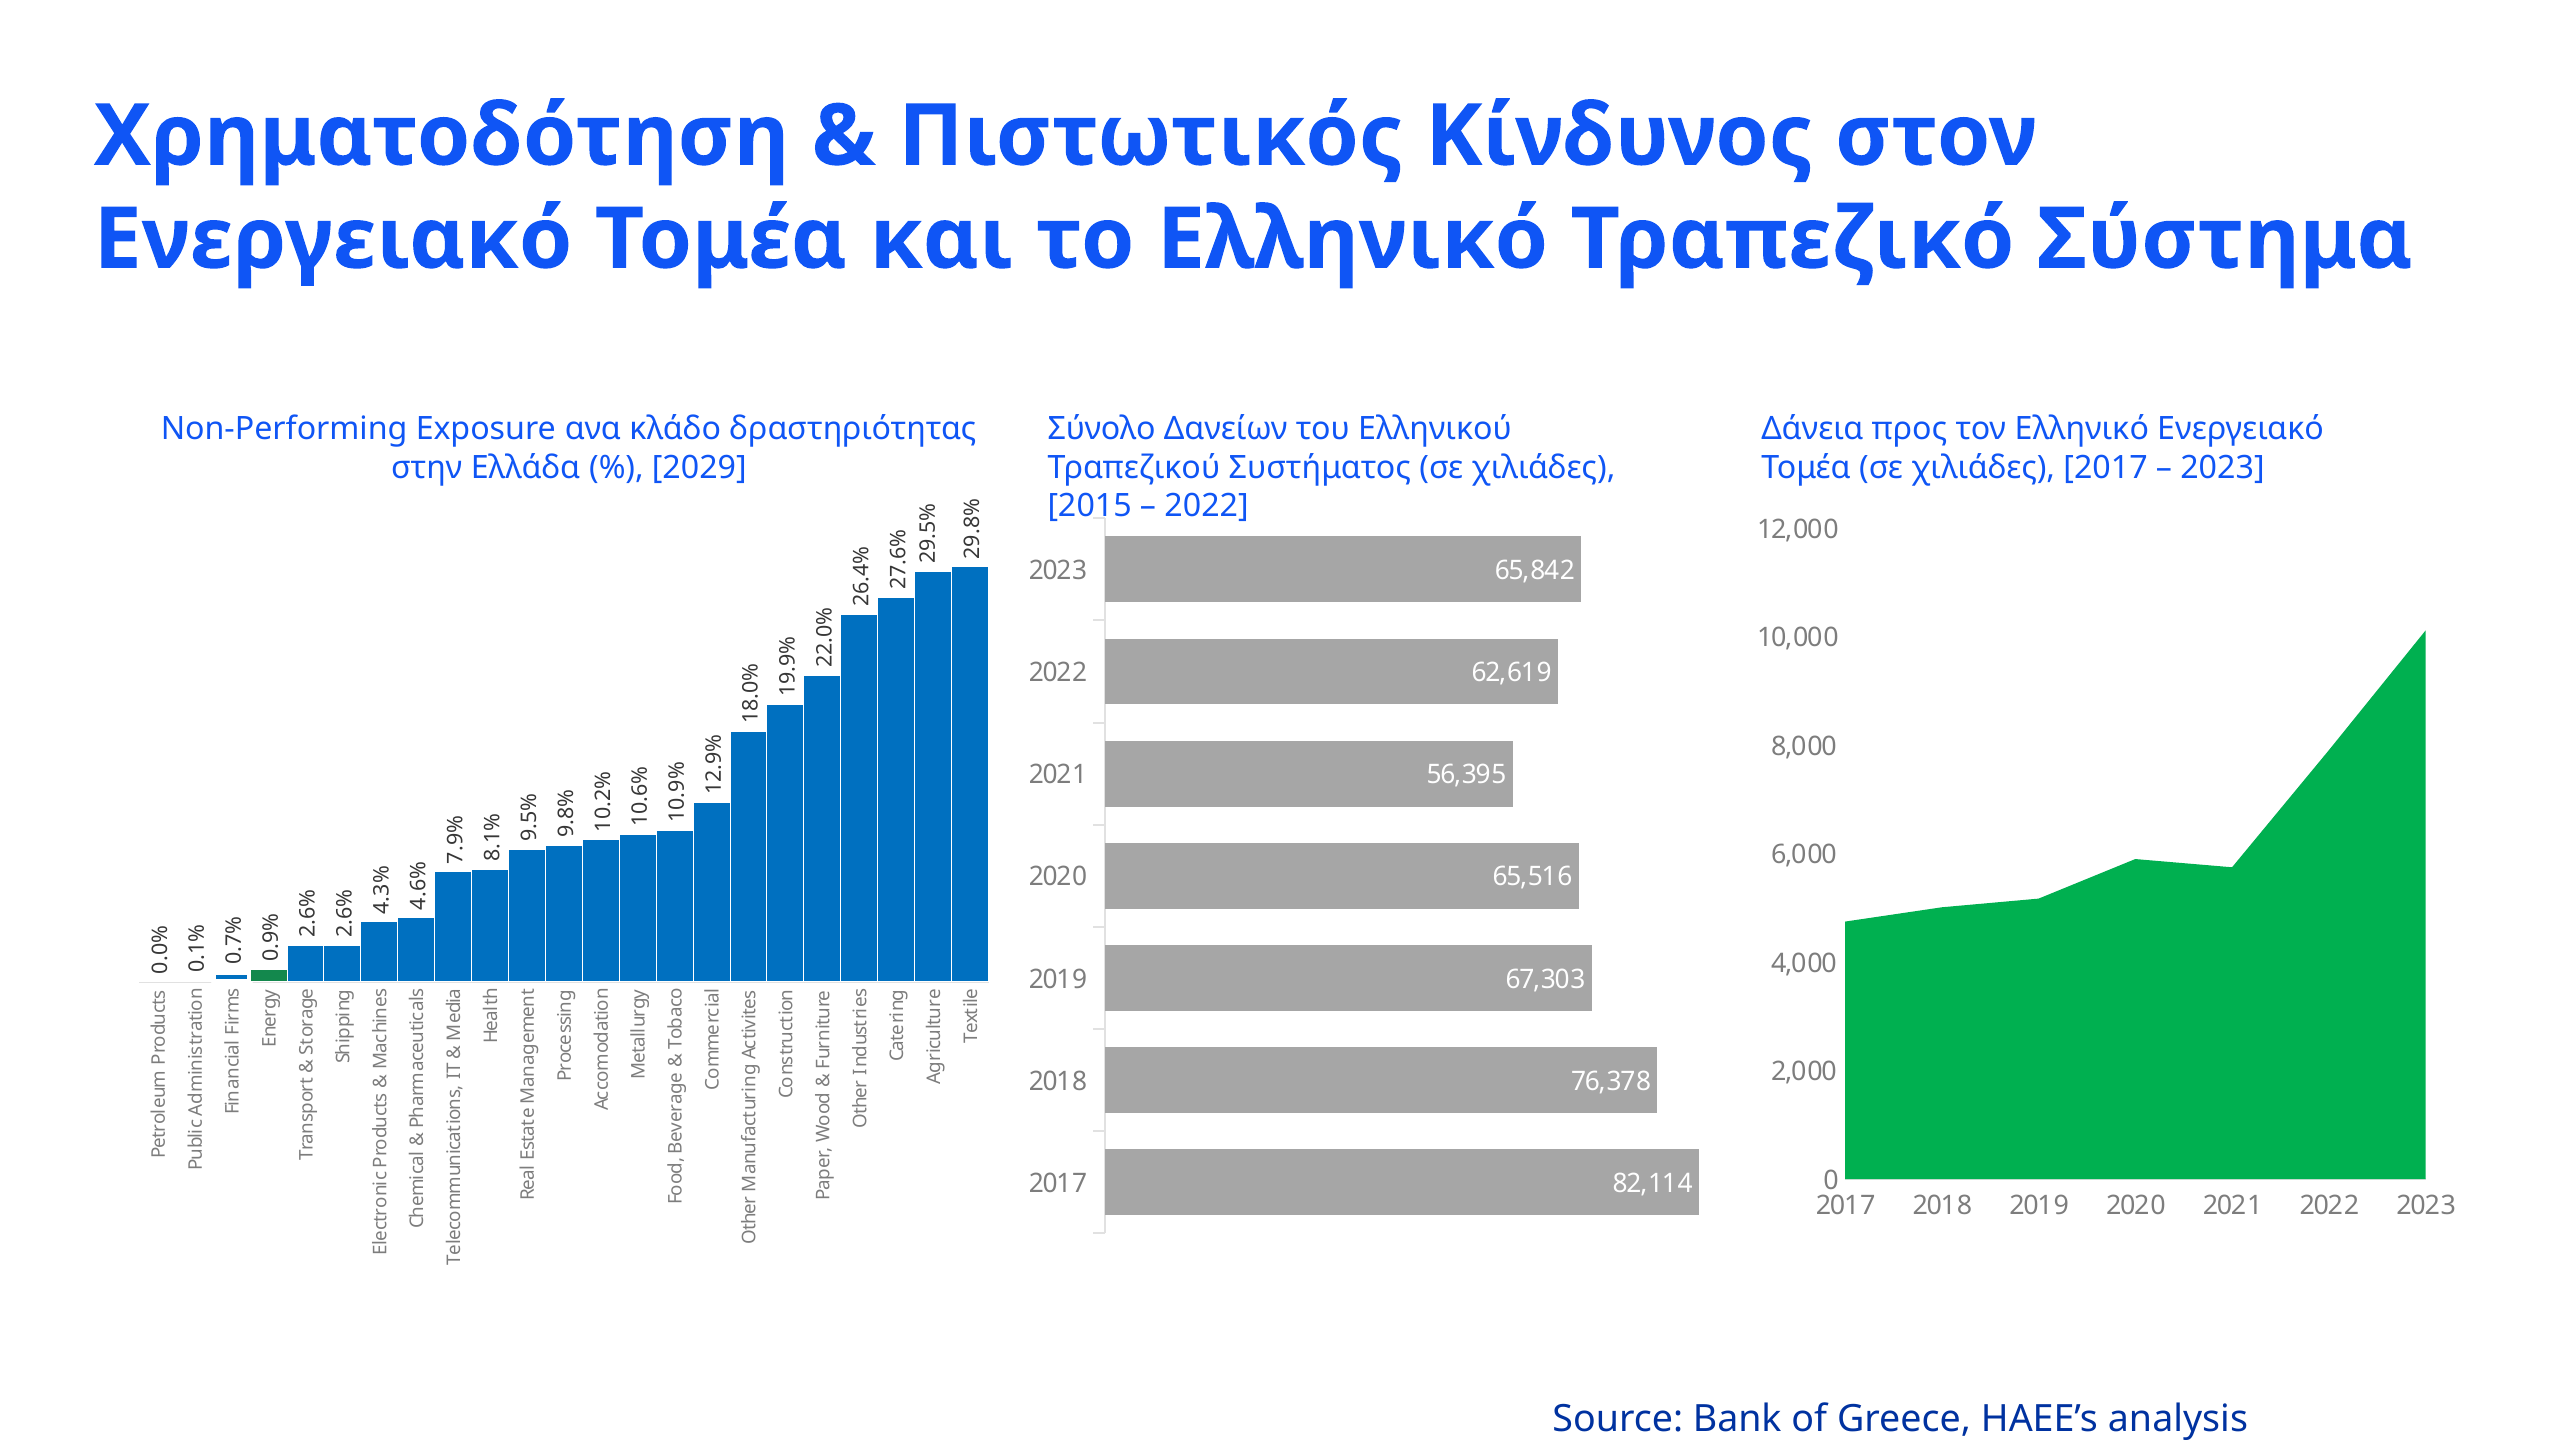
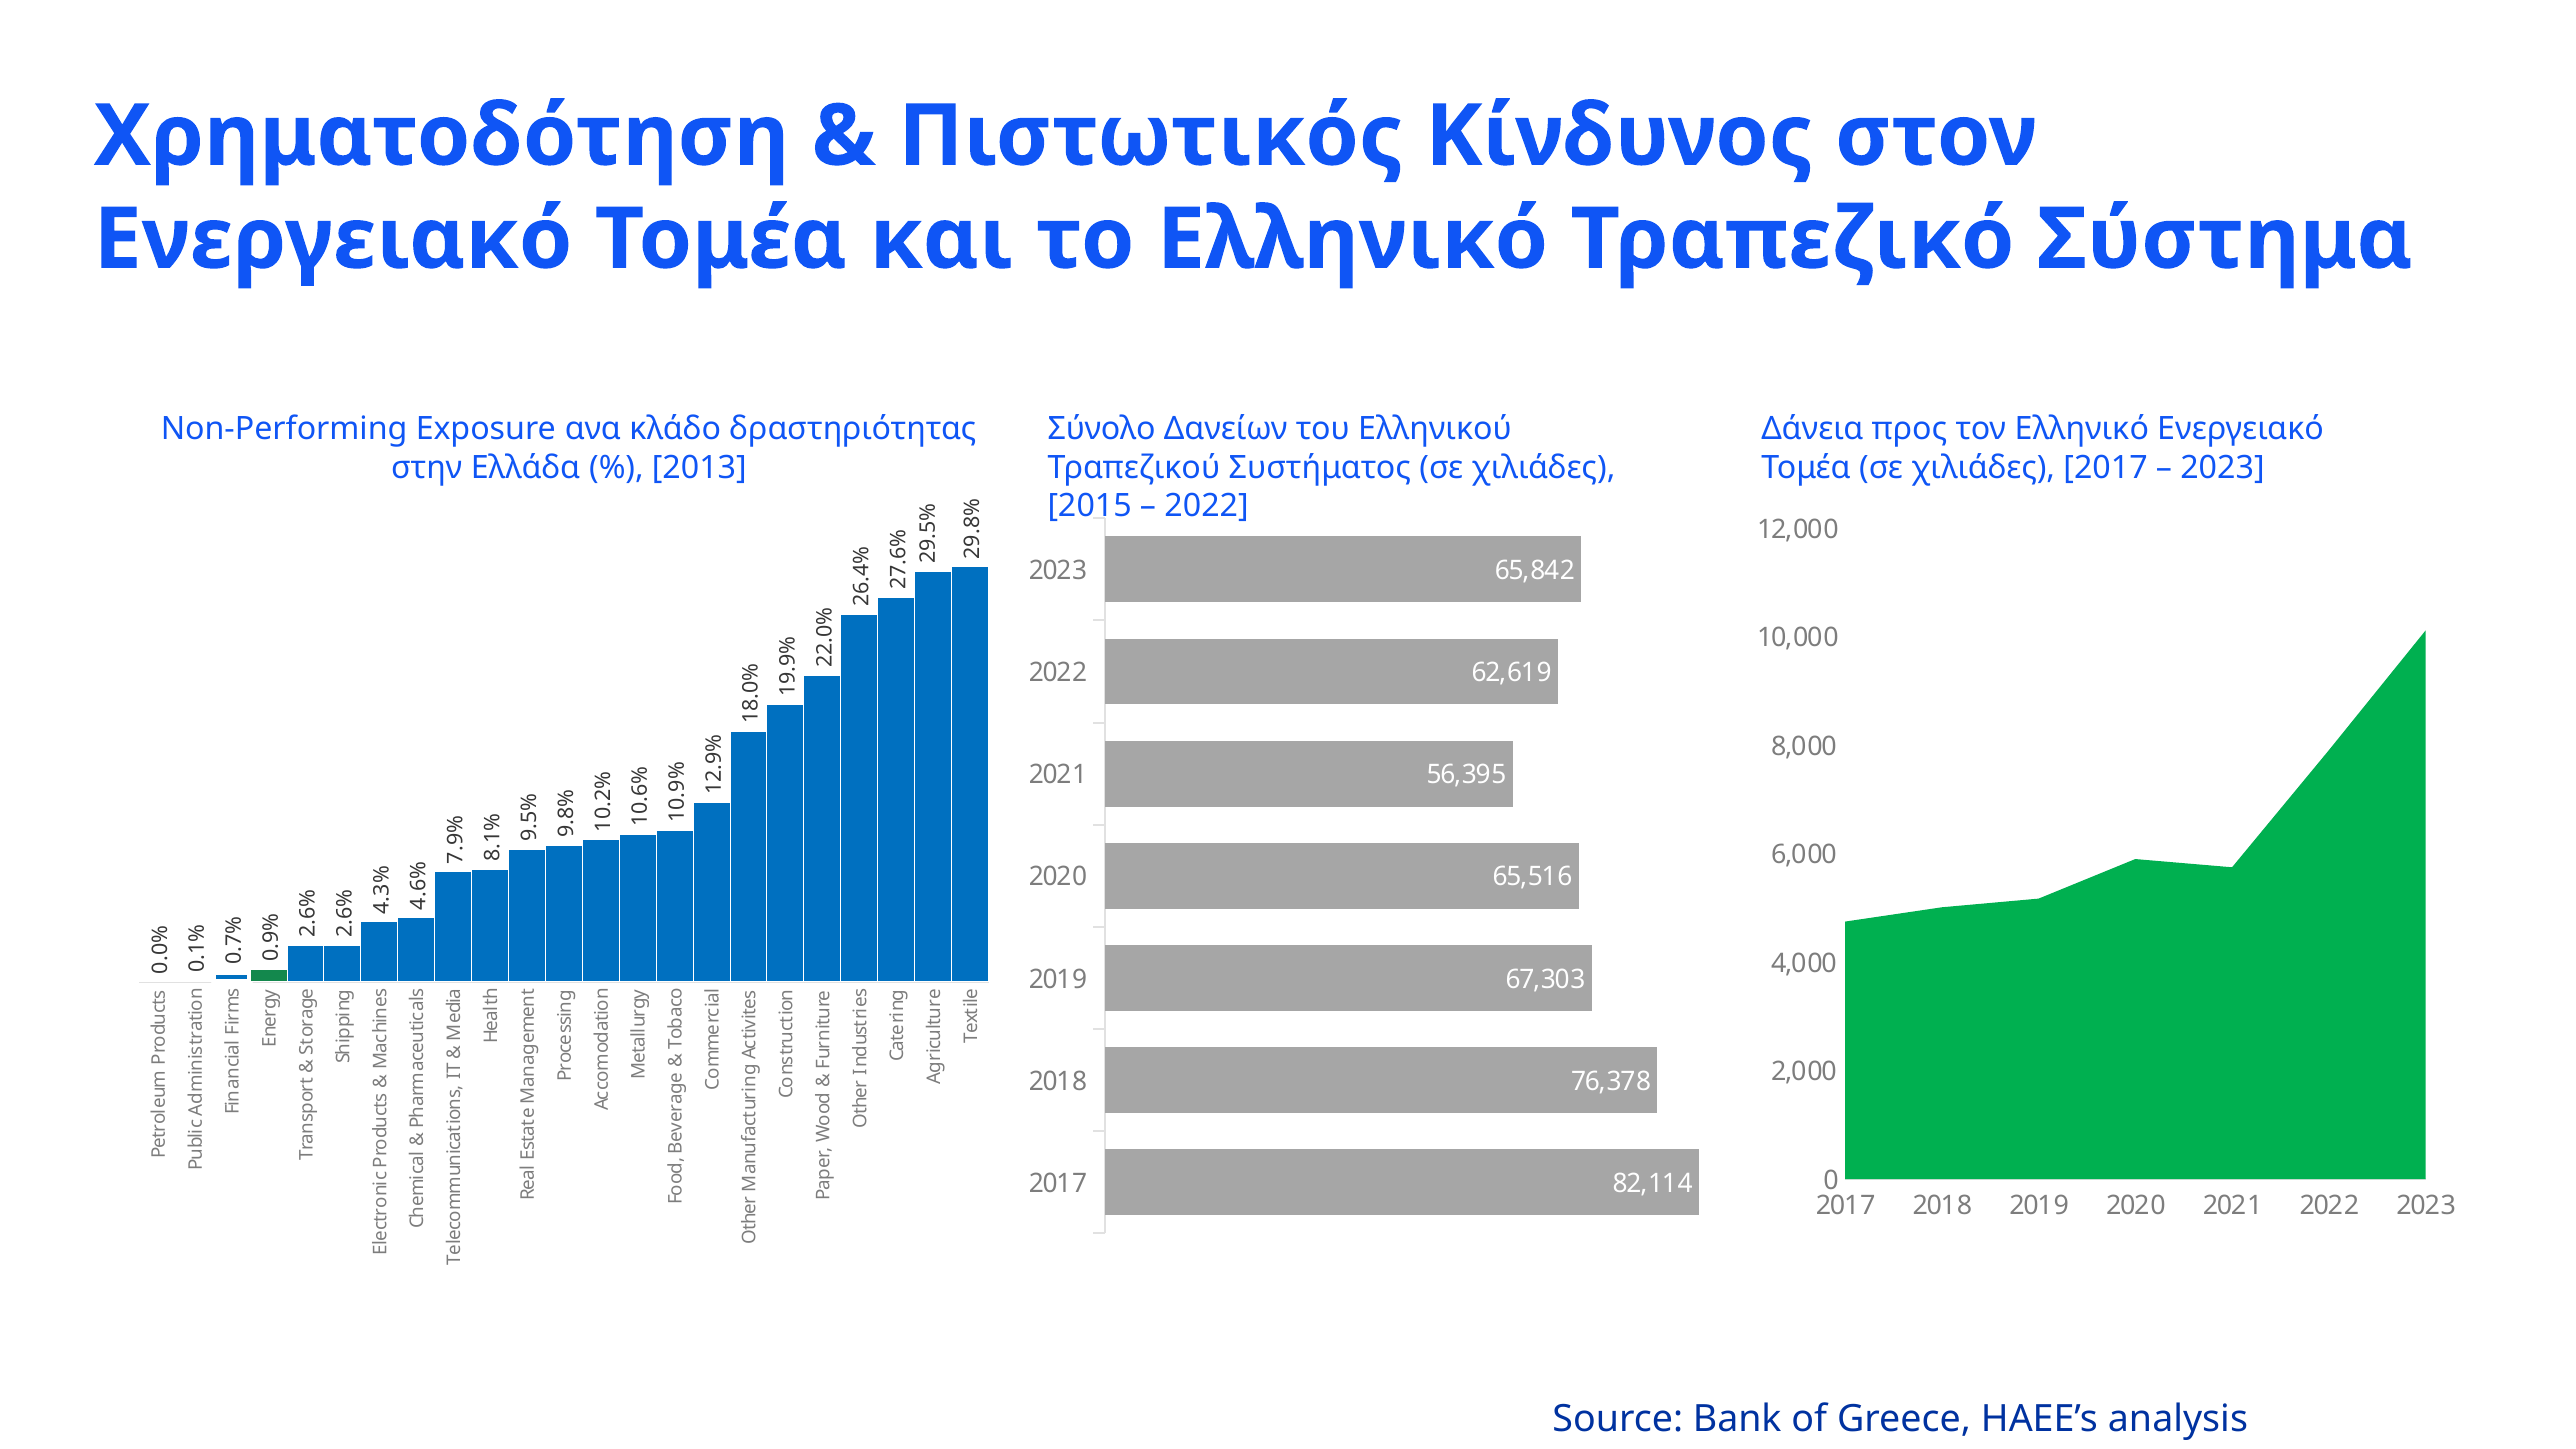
2029: 2029 -> 2013
